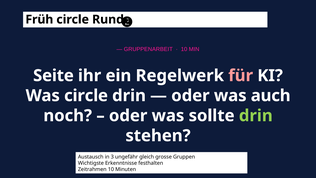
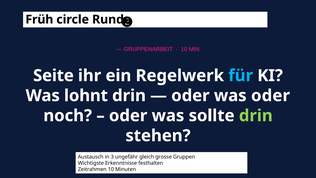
für colour: pink -> light blue
Was circle: circle -> lohnt
was auch: auch -> oder
